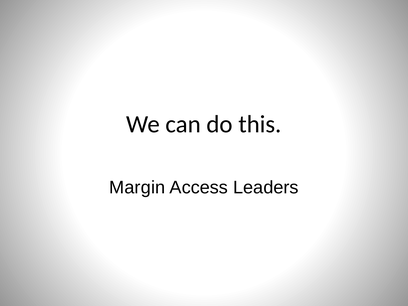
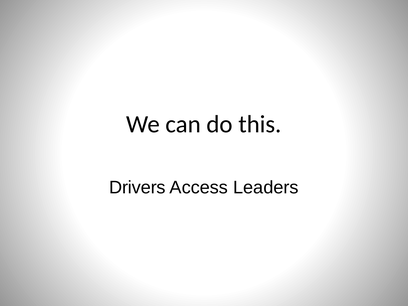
Margin: Margin -> Drivers
